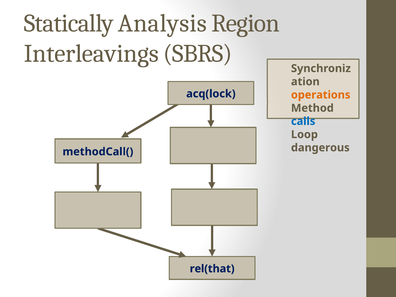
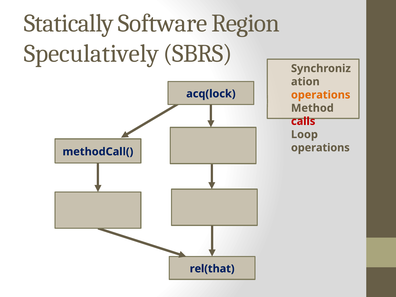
Analysis: Analysis -> Software
Interleavings: Interleavings -> Speculatively
calls colour: blue -> red
dangerous at (320, 148): dangerous -> operations
